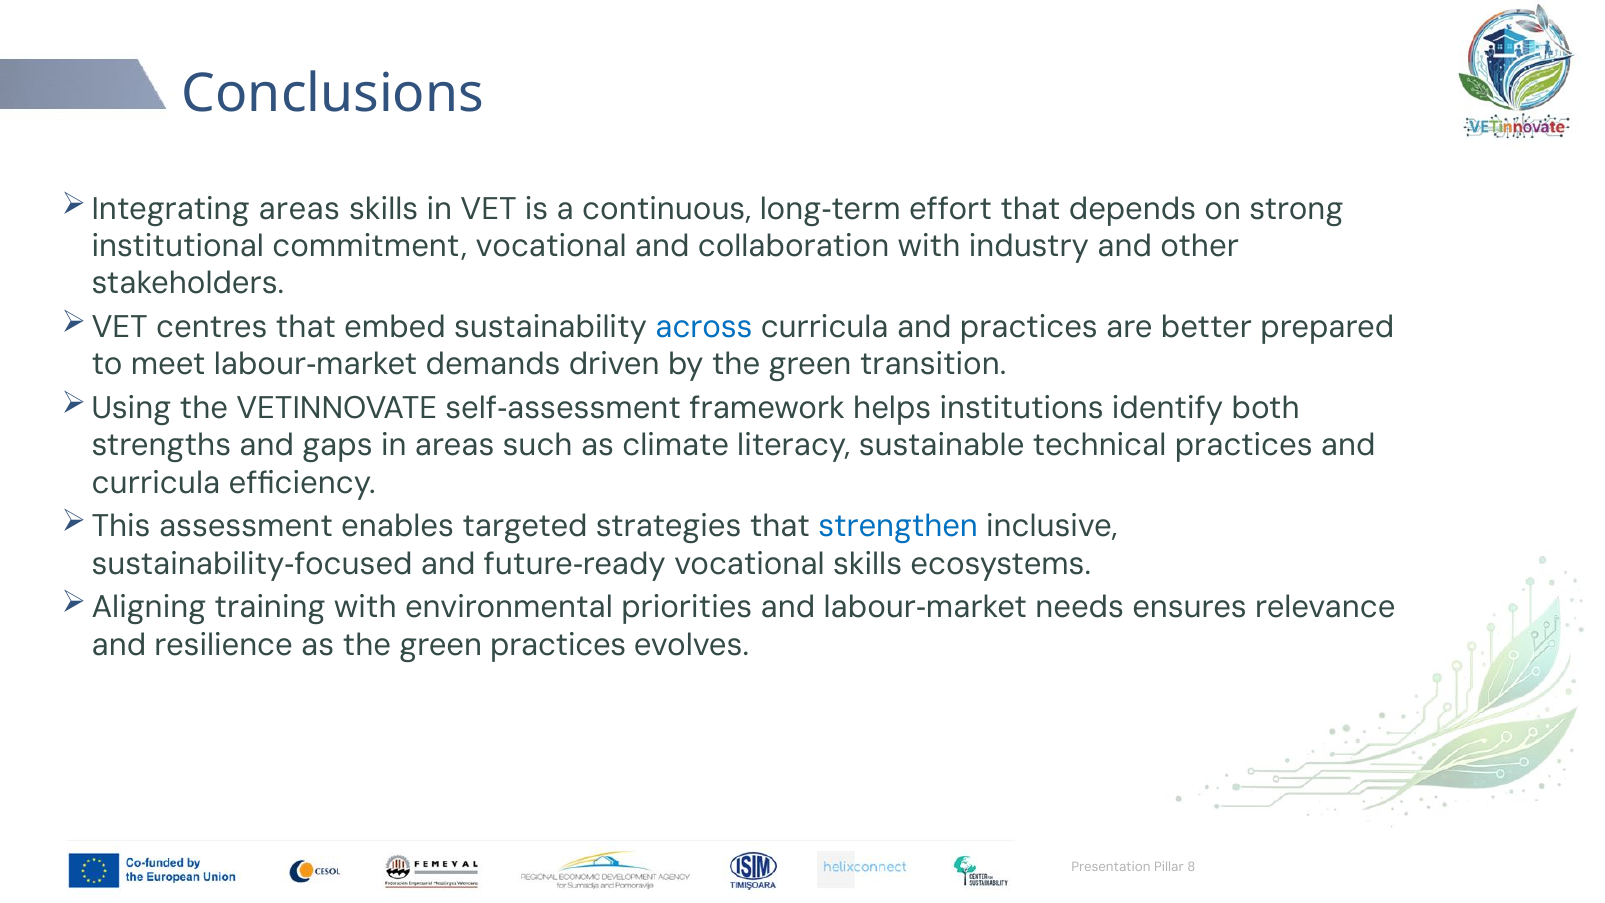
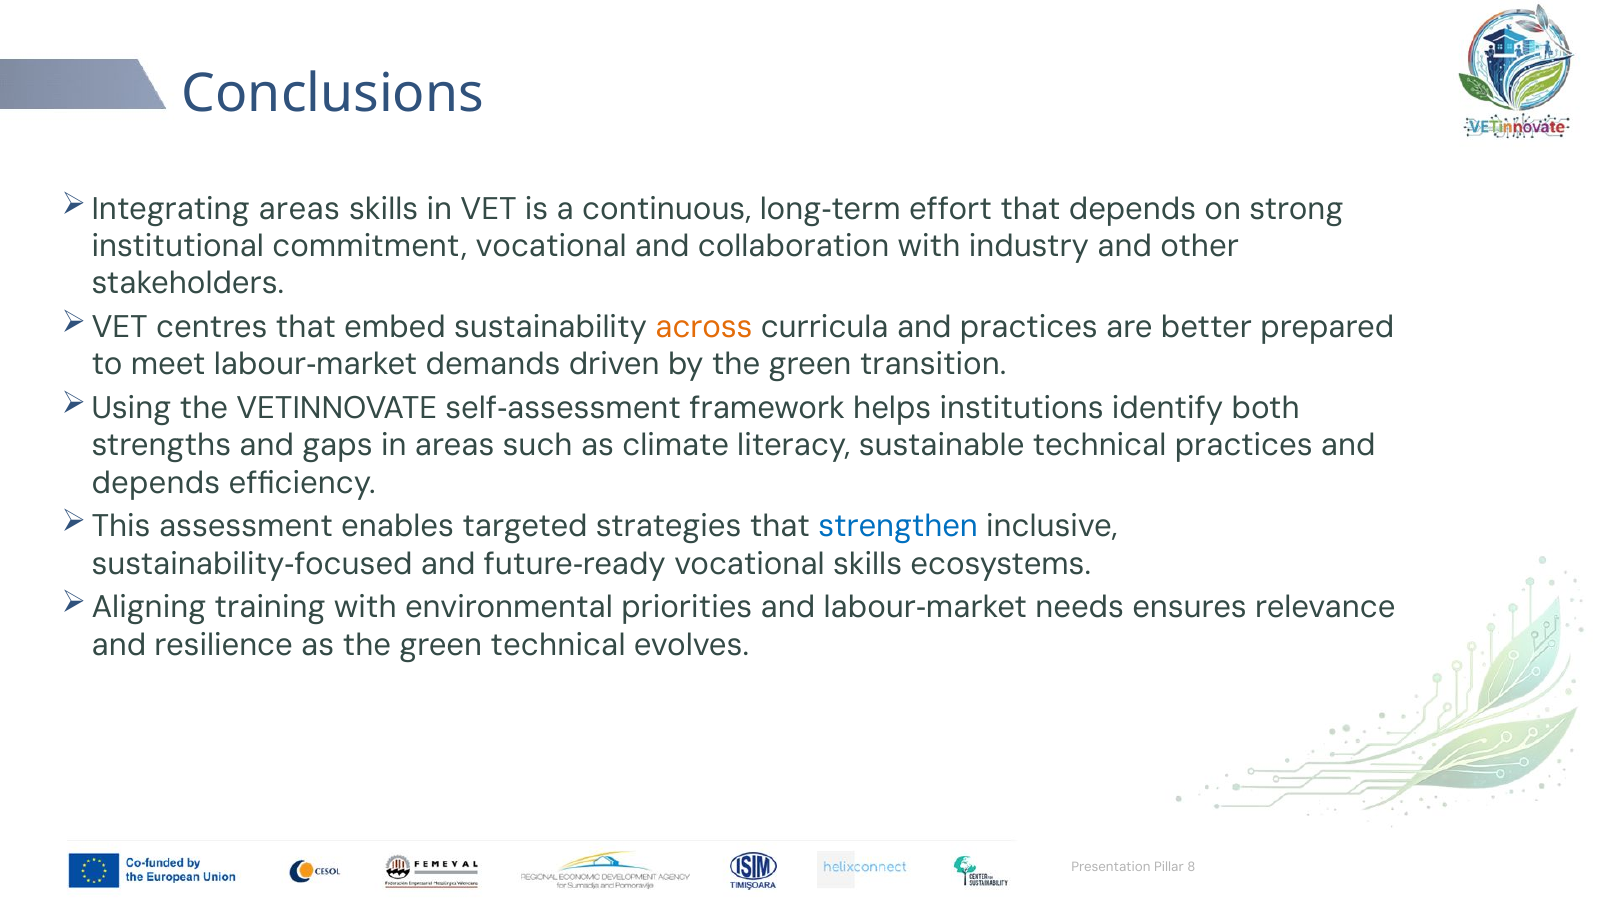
across colour: blue -> orange
curricula at (156, 483): curricula -> depends
green practices: practices -> technical
